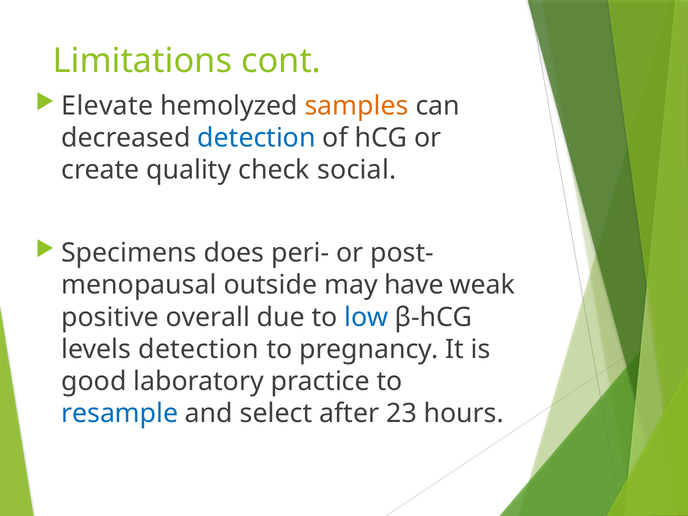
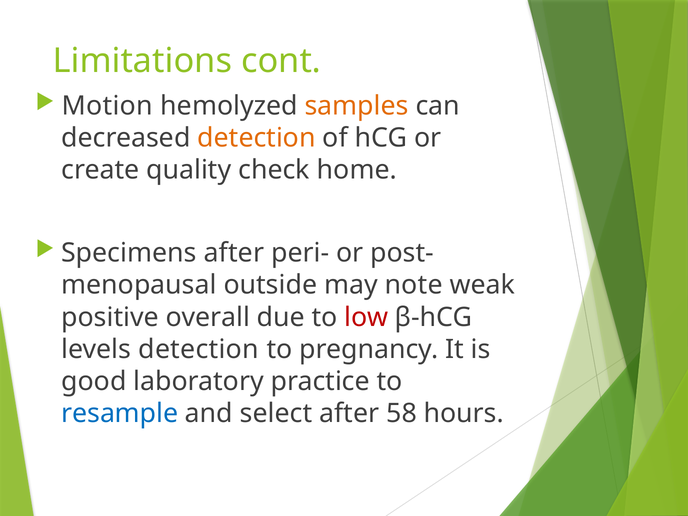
Elevate: Elevate -> Motion
detection at (257, 138) colour: blue -> orange
social: social -> home
Specimens does: does -> after
have: have -> note
low colour: blue -> red
23: 23 -> 58
